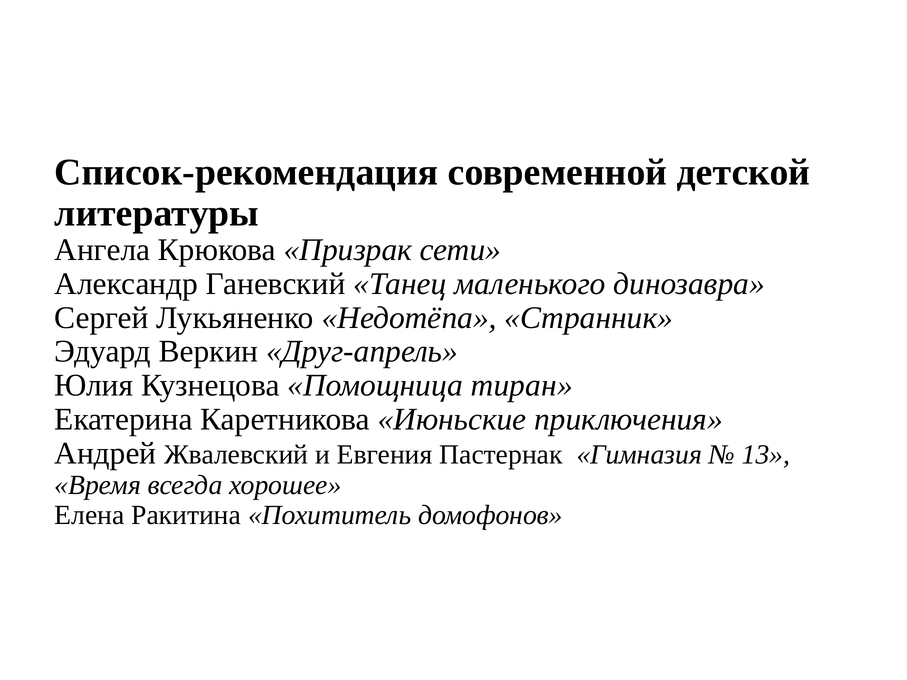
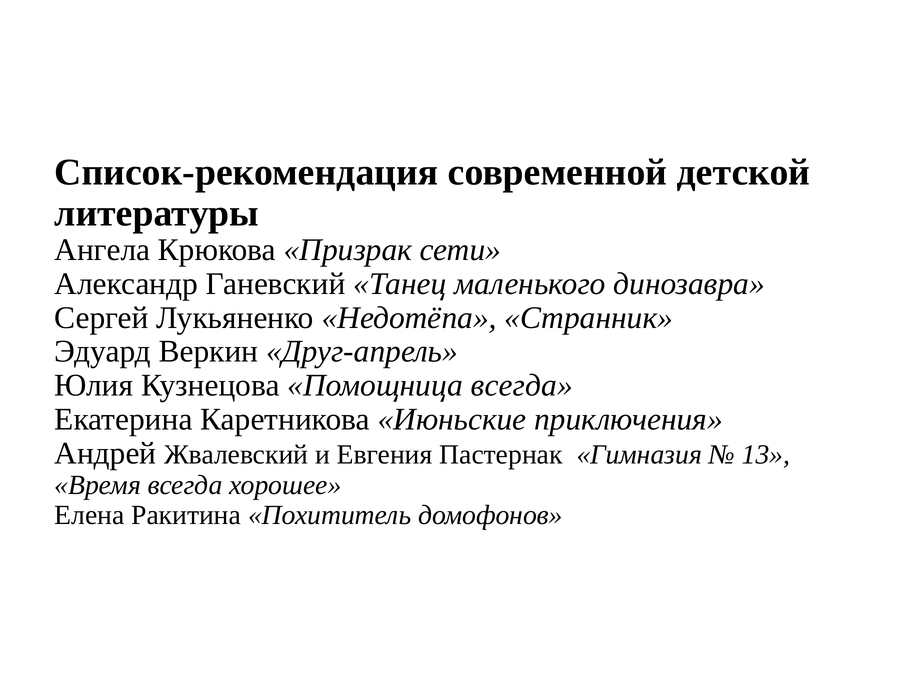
Помощница тиран: тиран -> всегда
